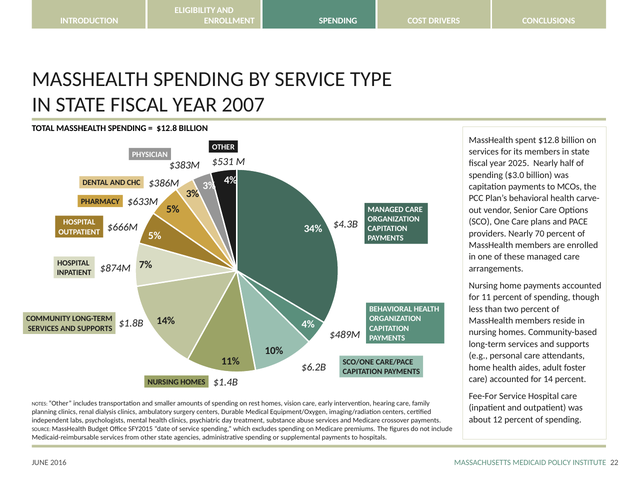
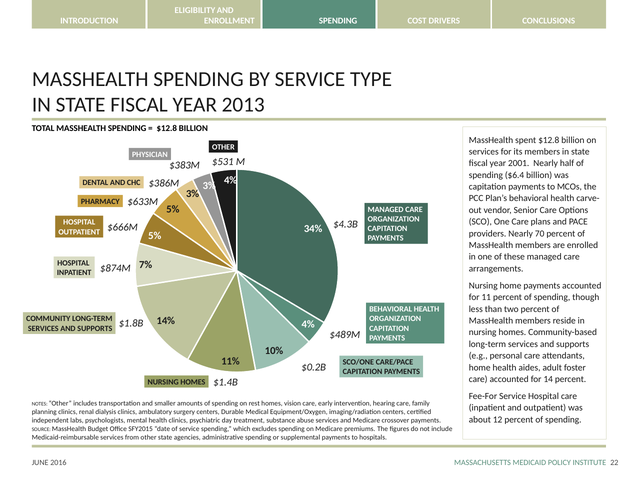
2007: 2007 -> 2013
2025: 2025 -> 2001
$3.0: $3.0 -> $6.4
$6.2B: $6.2B -> $0.2B
